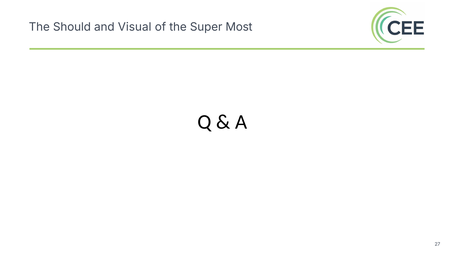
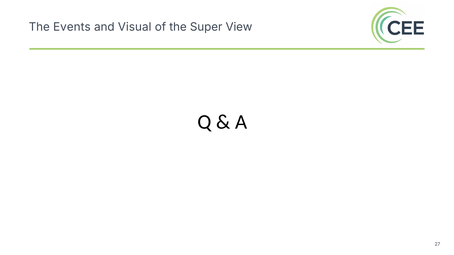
Should: Should -> Events
Most: Most -> View
